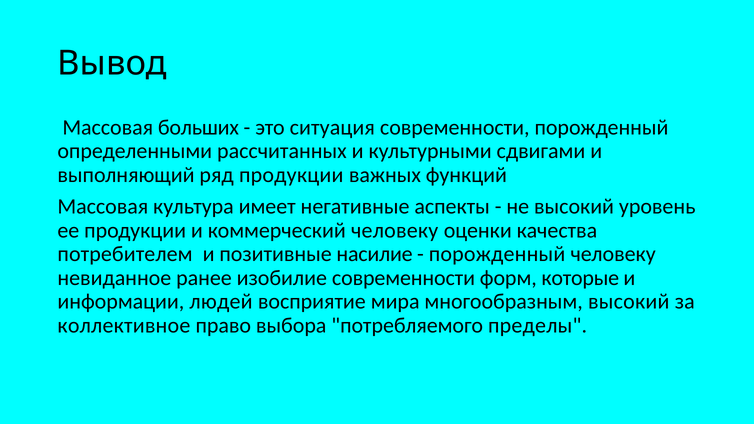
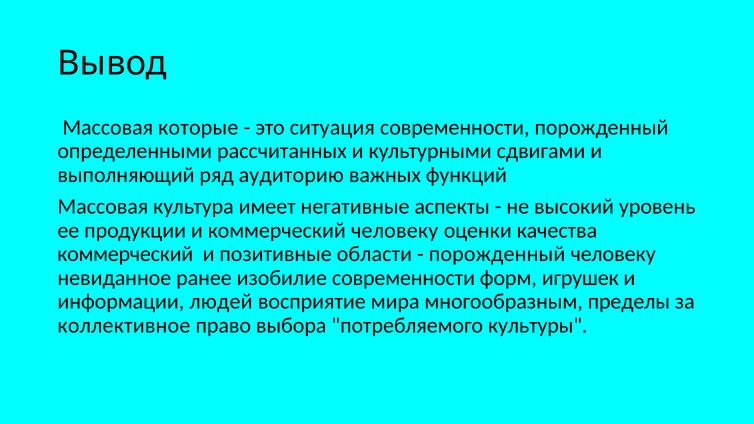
больших: больших -> которые
ряд продукции: продукции -> аудиторию
потребителем at (125, 254): потребителем -> коммерческий
насилие: насилие -> области
которые: которые -> игрушек
многообразным высокий: высокий -> пределы
пределы: пределы -> культуры
